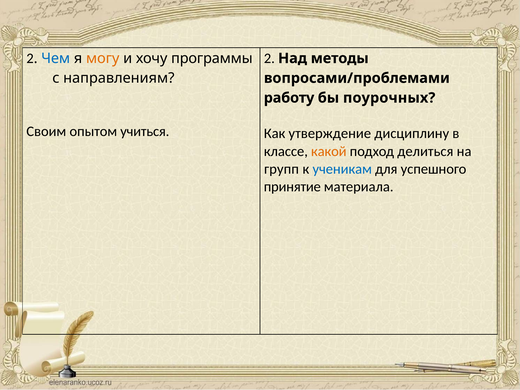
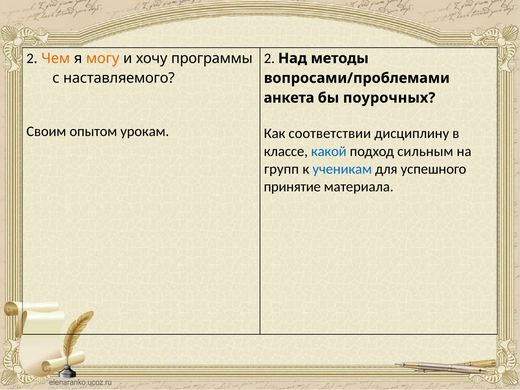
Чем colour: blue -> orange
направлениям: направлениям -> наставляемого
работу: работу -> анкета
учиться: учиться -> урокам
утверждение: утверждение -> соответствии
какой colour: orange -> blue
делиться: делиться -> сильным
